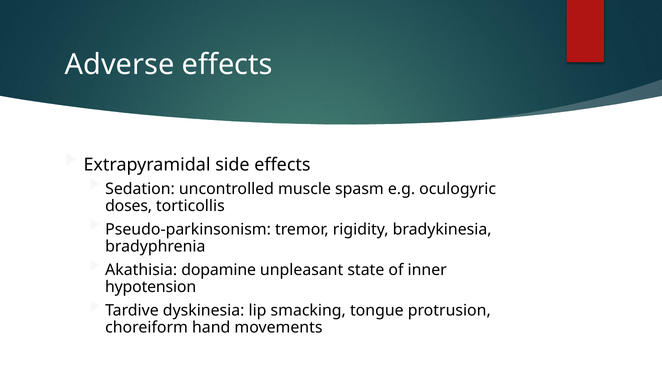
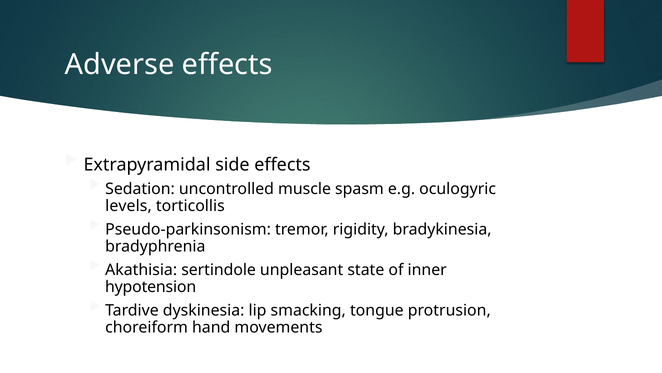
doses: doses -> levels
dopamine: dopamine -> sertindole
